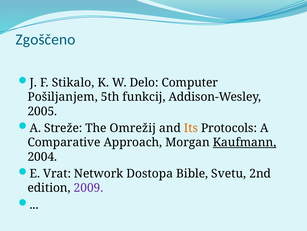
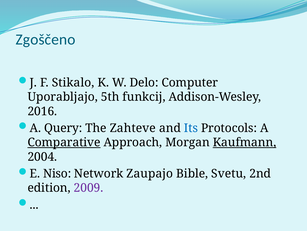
Pošiljanjem: Pošiljanjem -> Uporabljajo
2005: 2005 -> 2016
Streže: Streže -> Query
Omrežij: Omrežij -> Zahteve
Its colour: orange -> blue
Comparative underline: none -> present
Vrat: Vrat -> Niso
Dostopa: Dostopa -> Zaupajo
